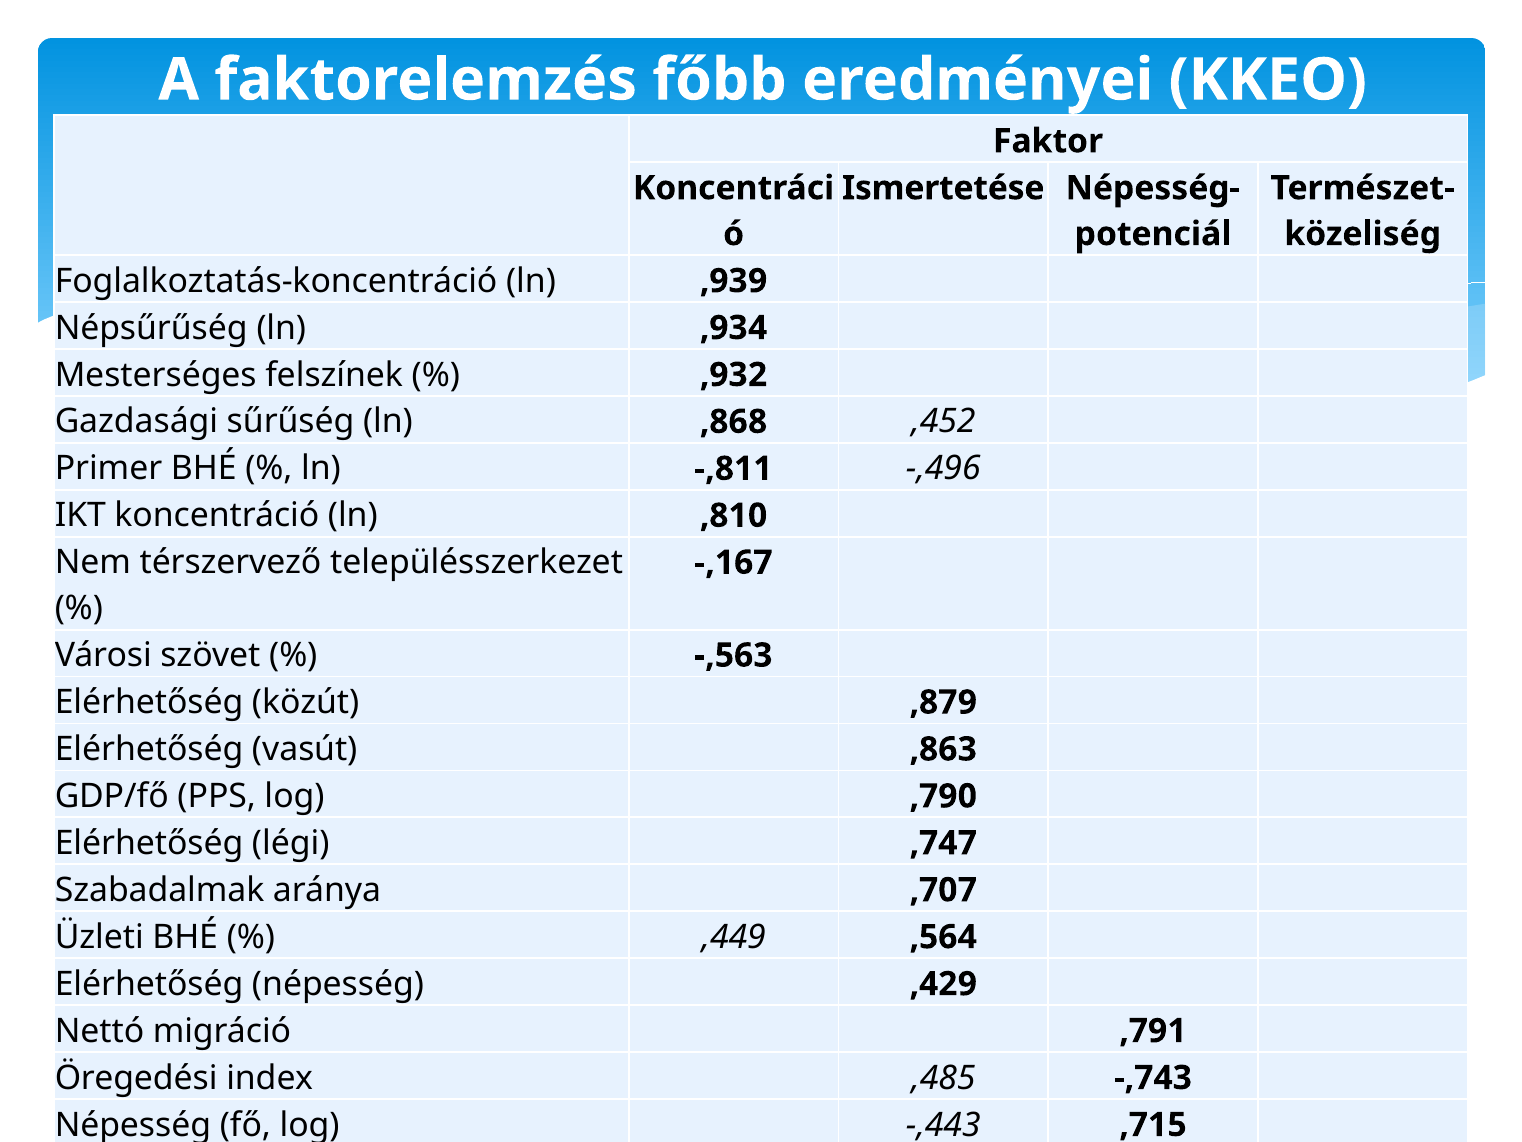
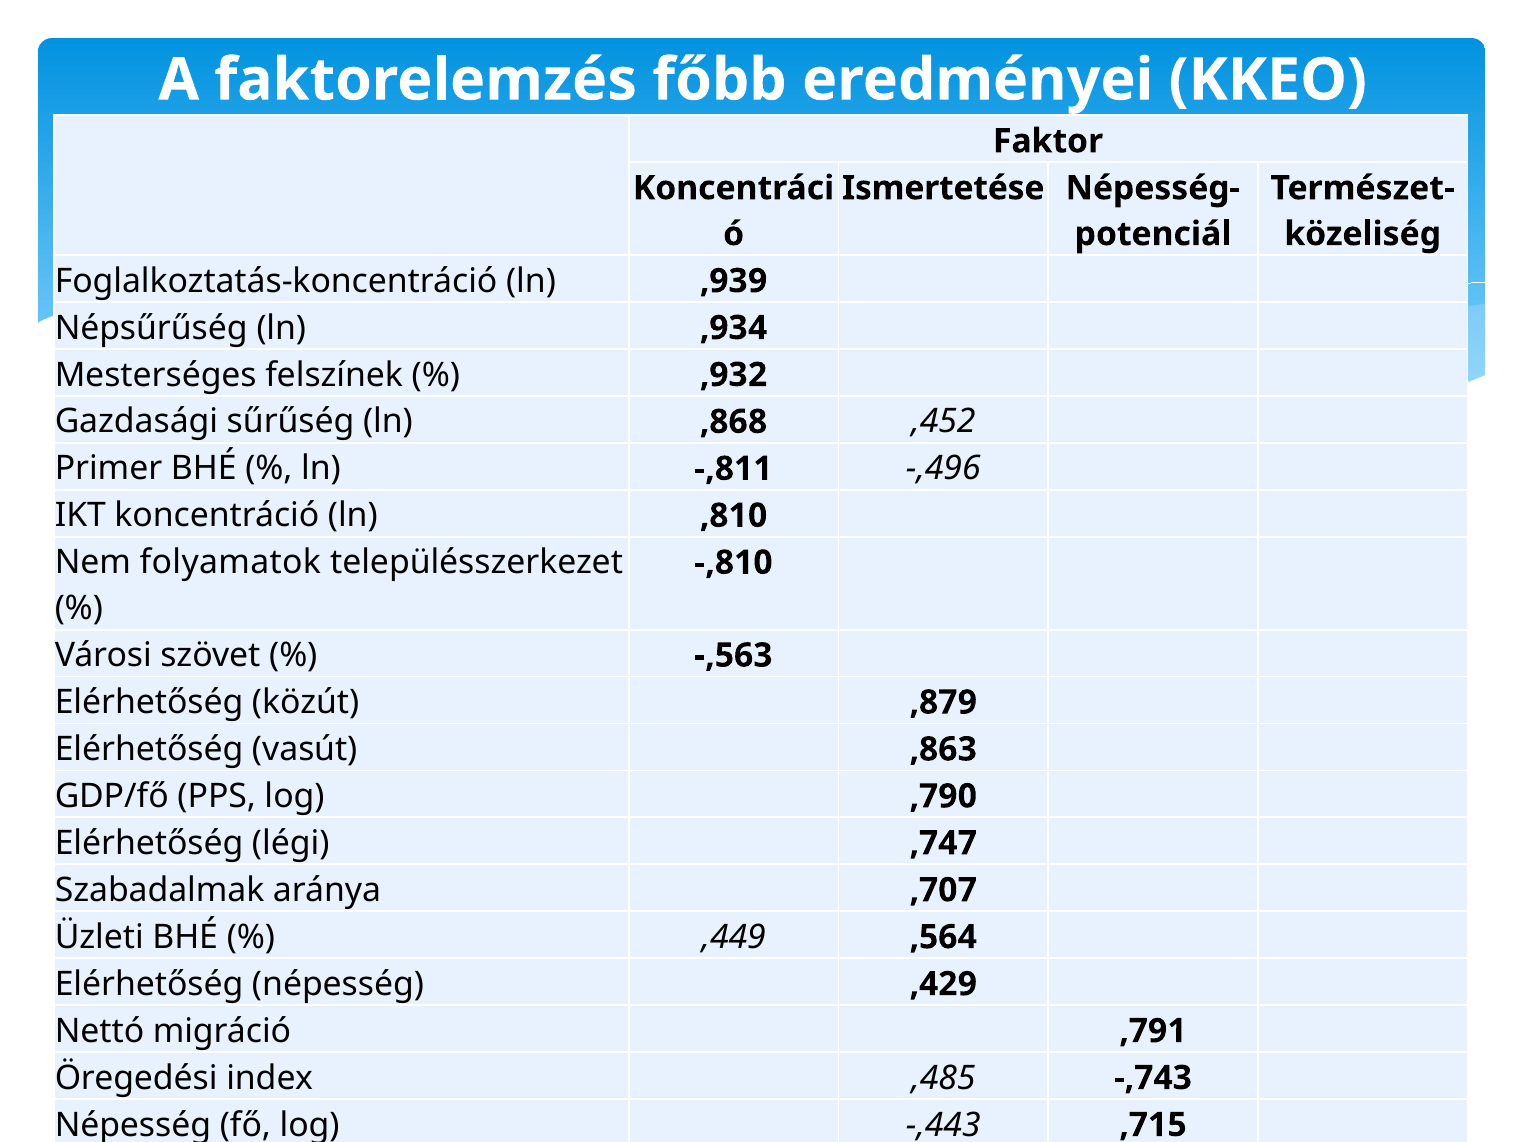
térszervező: térszervező -> folyamatok
-,167: -,167 -> -,810
